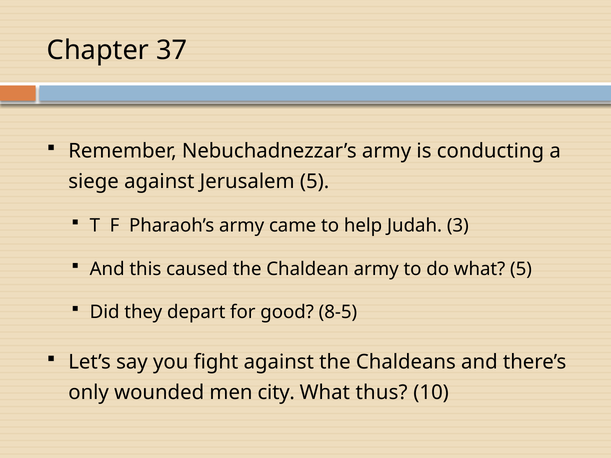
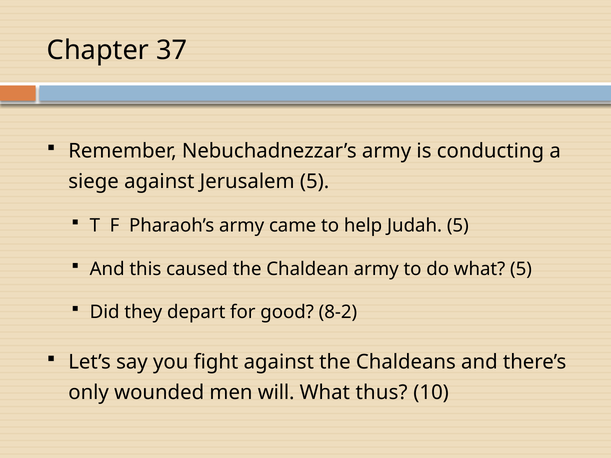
Judah 3: 3 -> 5
8-5: 8-5 -> 8-2
city: city -> will
